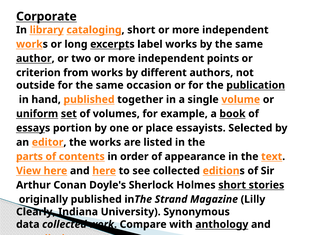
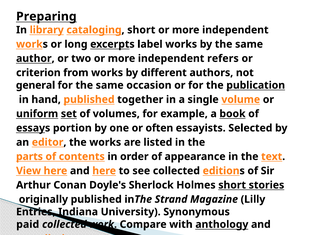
Corporate: Corporate -> Preparing
points: points -> refers
outside: outside -> general
place: place -> often
Clearly: Clearly -> Entries
data: data -> paid
